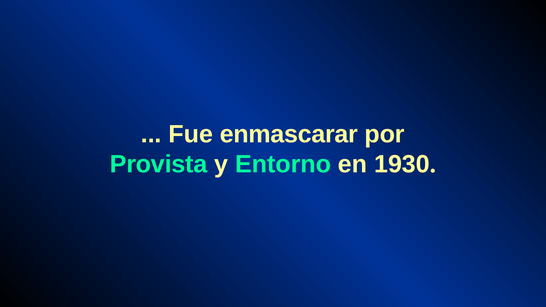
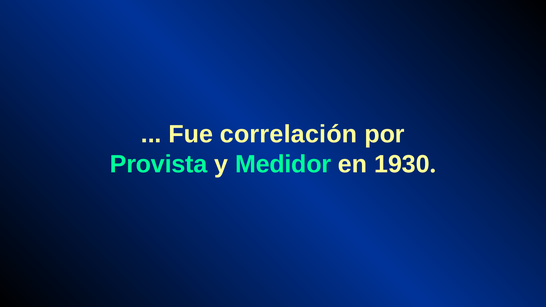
enmascarar: enmascarar -> correlación
Entorno: Entorno -> Medidor
